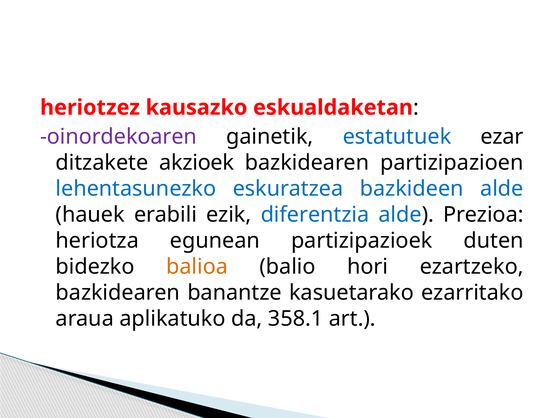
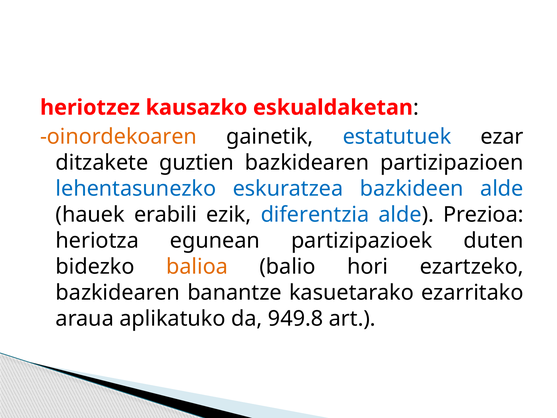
oinordekoaren colour: purple -> orange
akzioek: akzioek -> guztien
358.1: 358.1 -> 949.8
